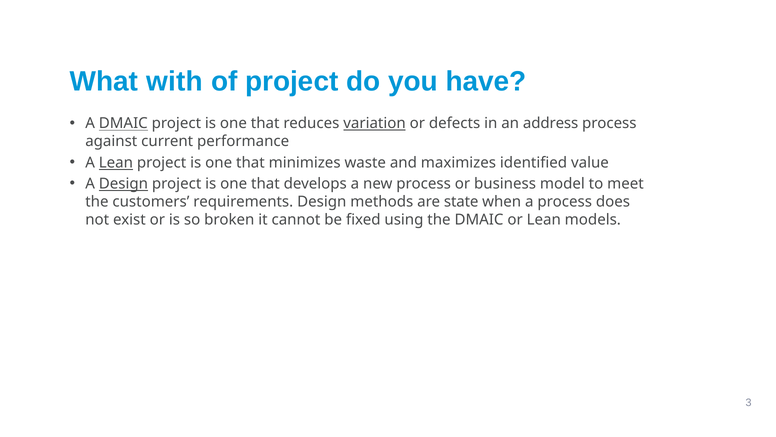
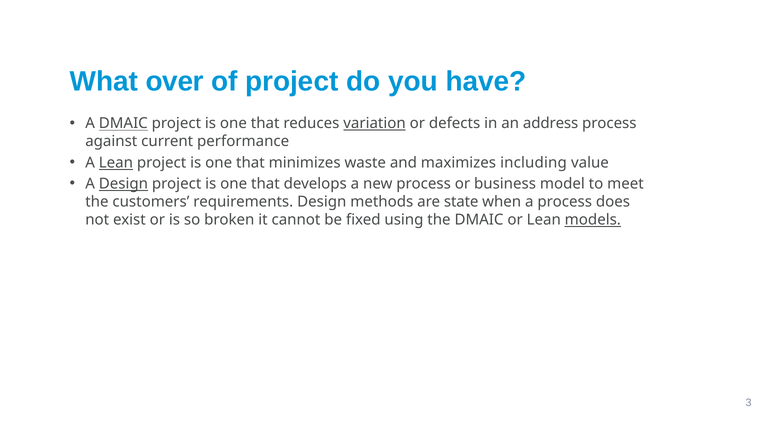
with: with -> over
identified: identified -> including
models underline: none -> present
